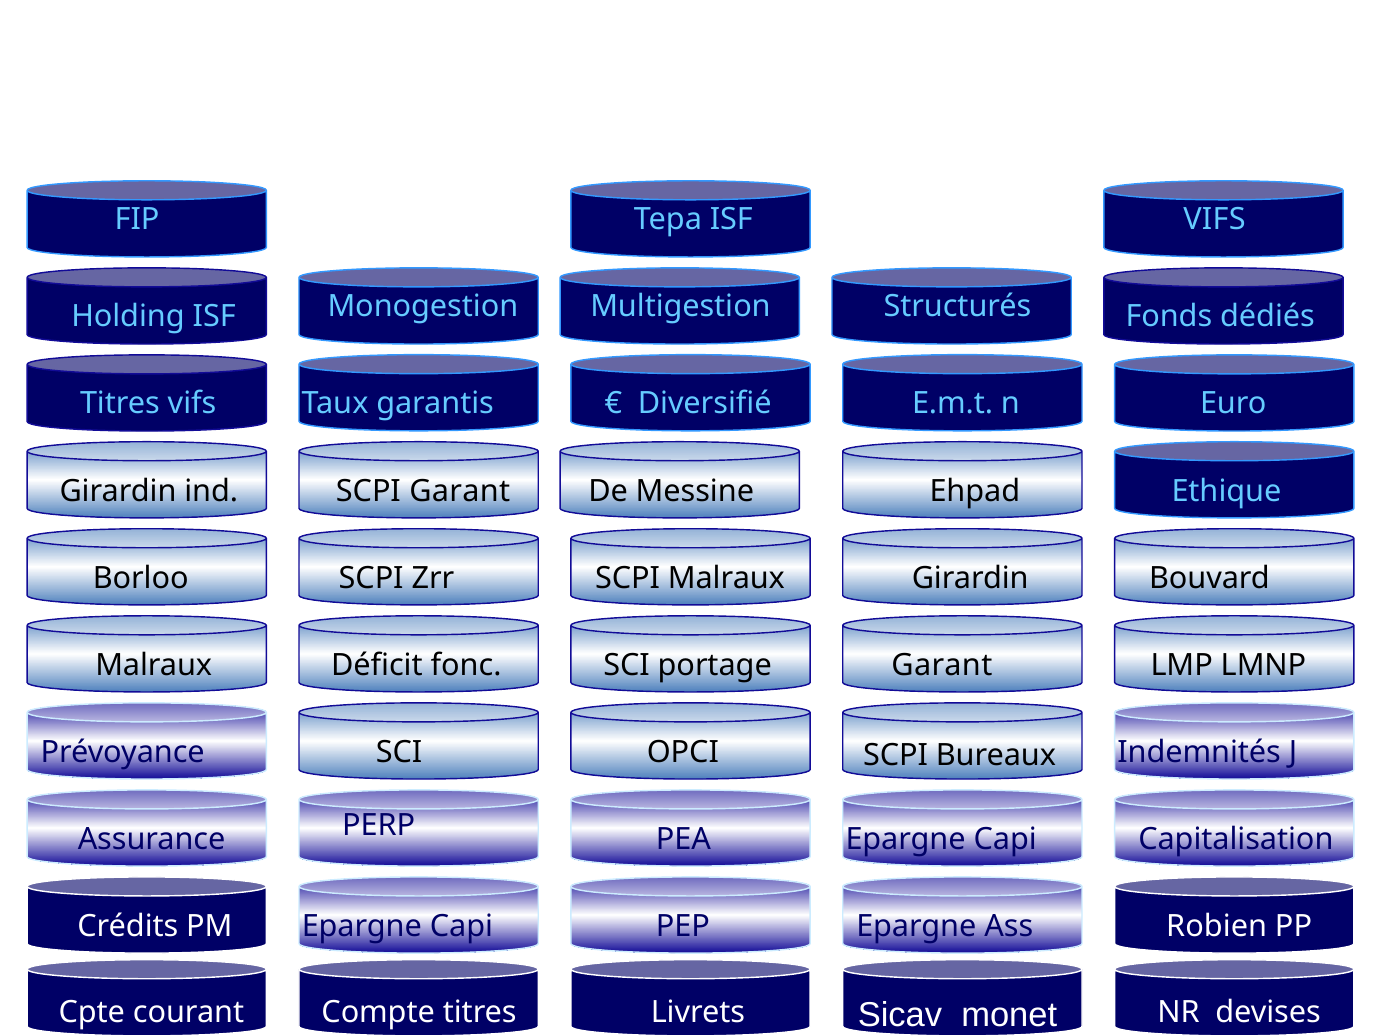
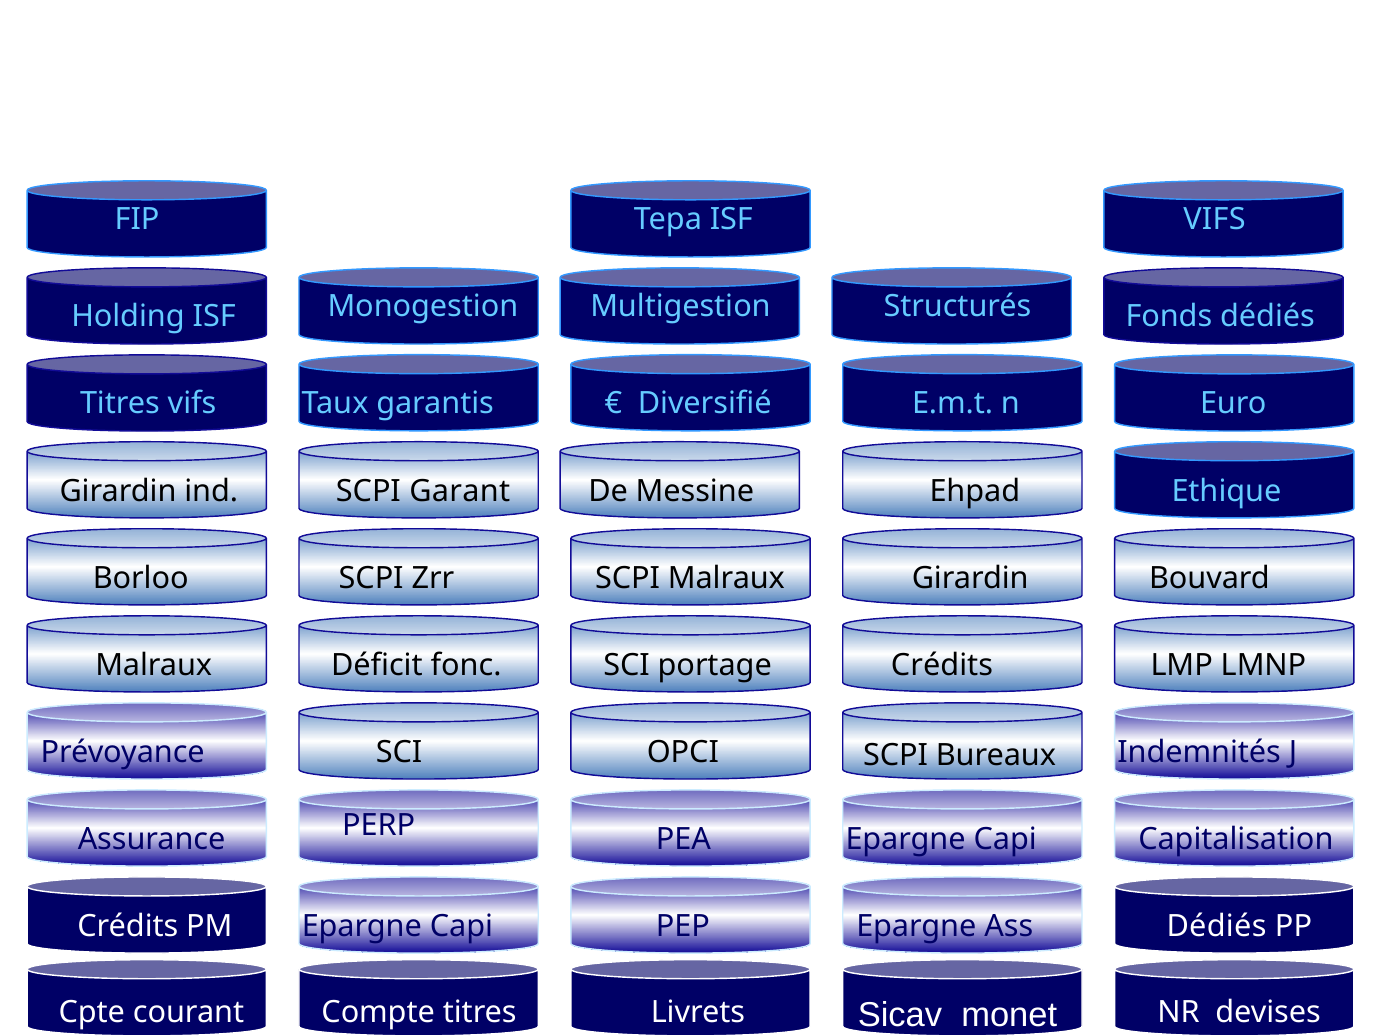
Garant at (942, 665): Garant -> Crédits
Robien at (1217, 926): Robien -> Dédiés
